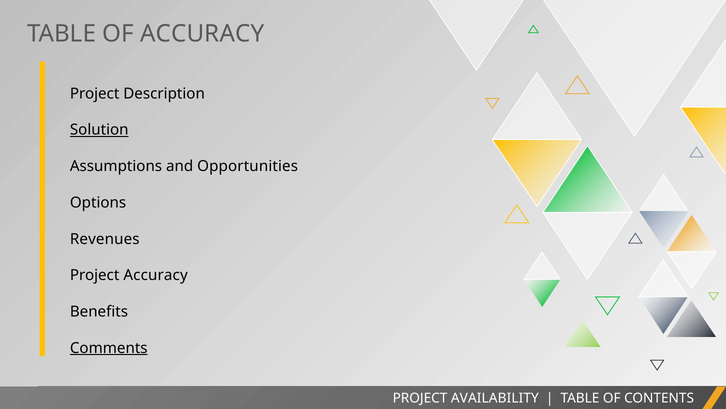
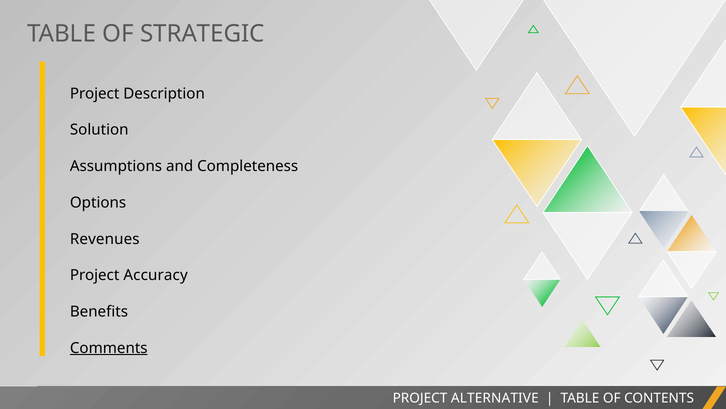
OF ACCURACY: ACCURACY -> STRATEGIC
Solution underline: present -> none
Opportunities: Opportunities -> Completeness
AVAILABILITY: AVAILABILITY -> ALTERNATIVE
